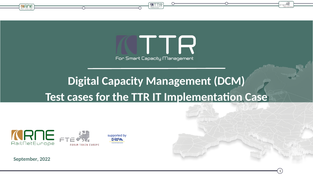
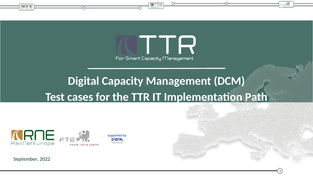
Case: Case -> Path
